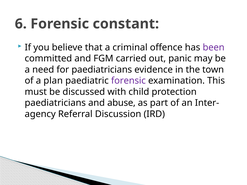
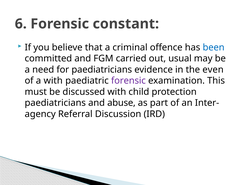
been colour: purple -> blue
panic: panic -> usual
town: town -> even
a plan: plan -> with
